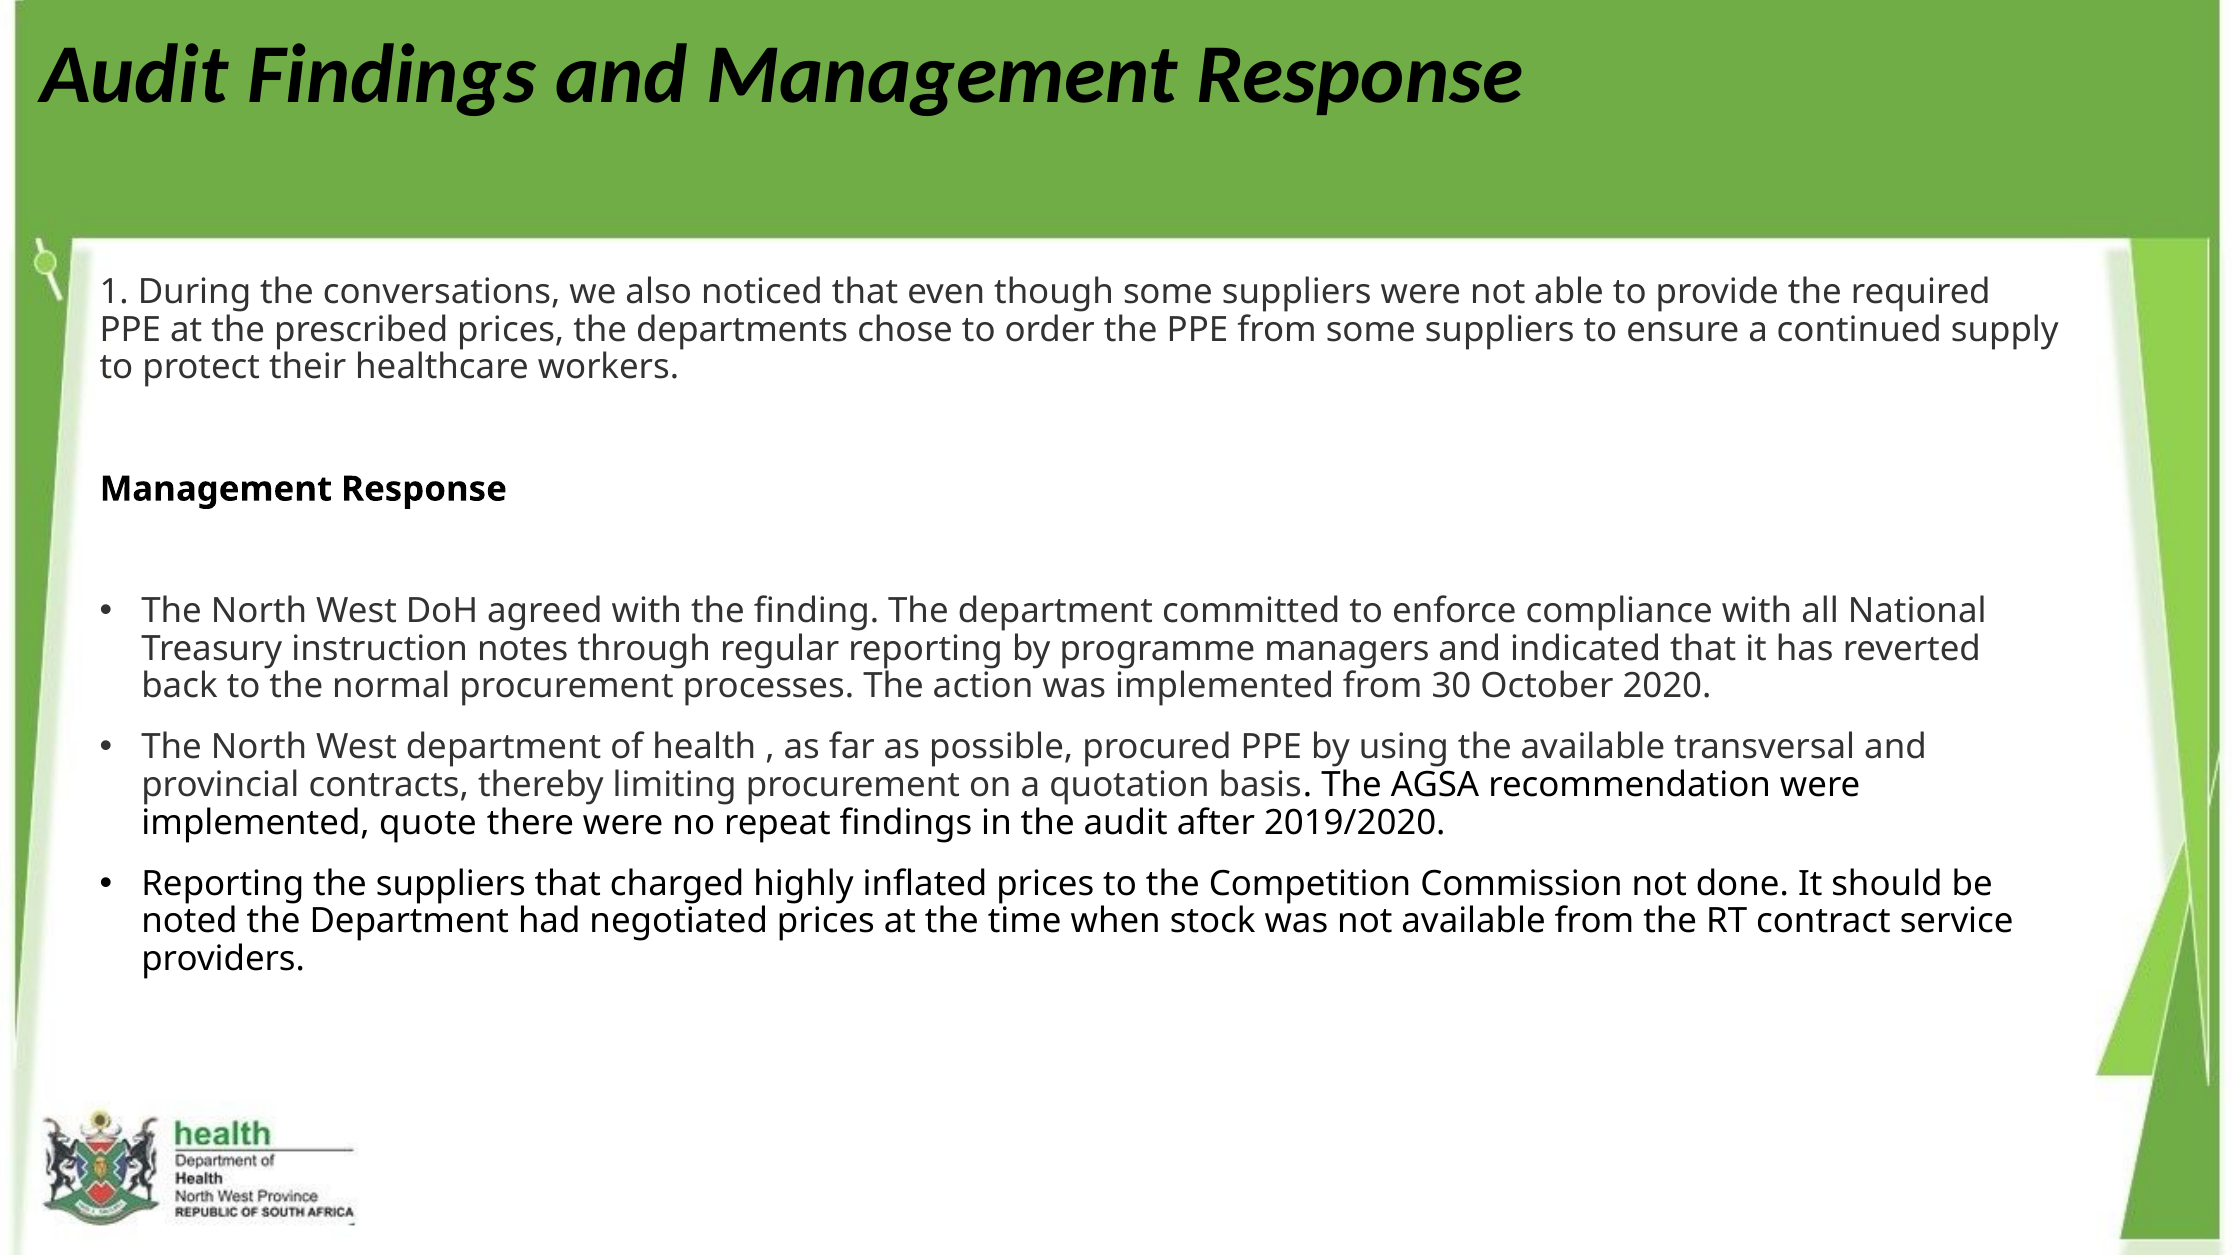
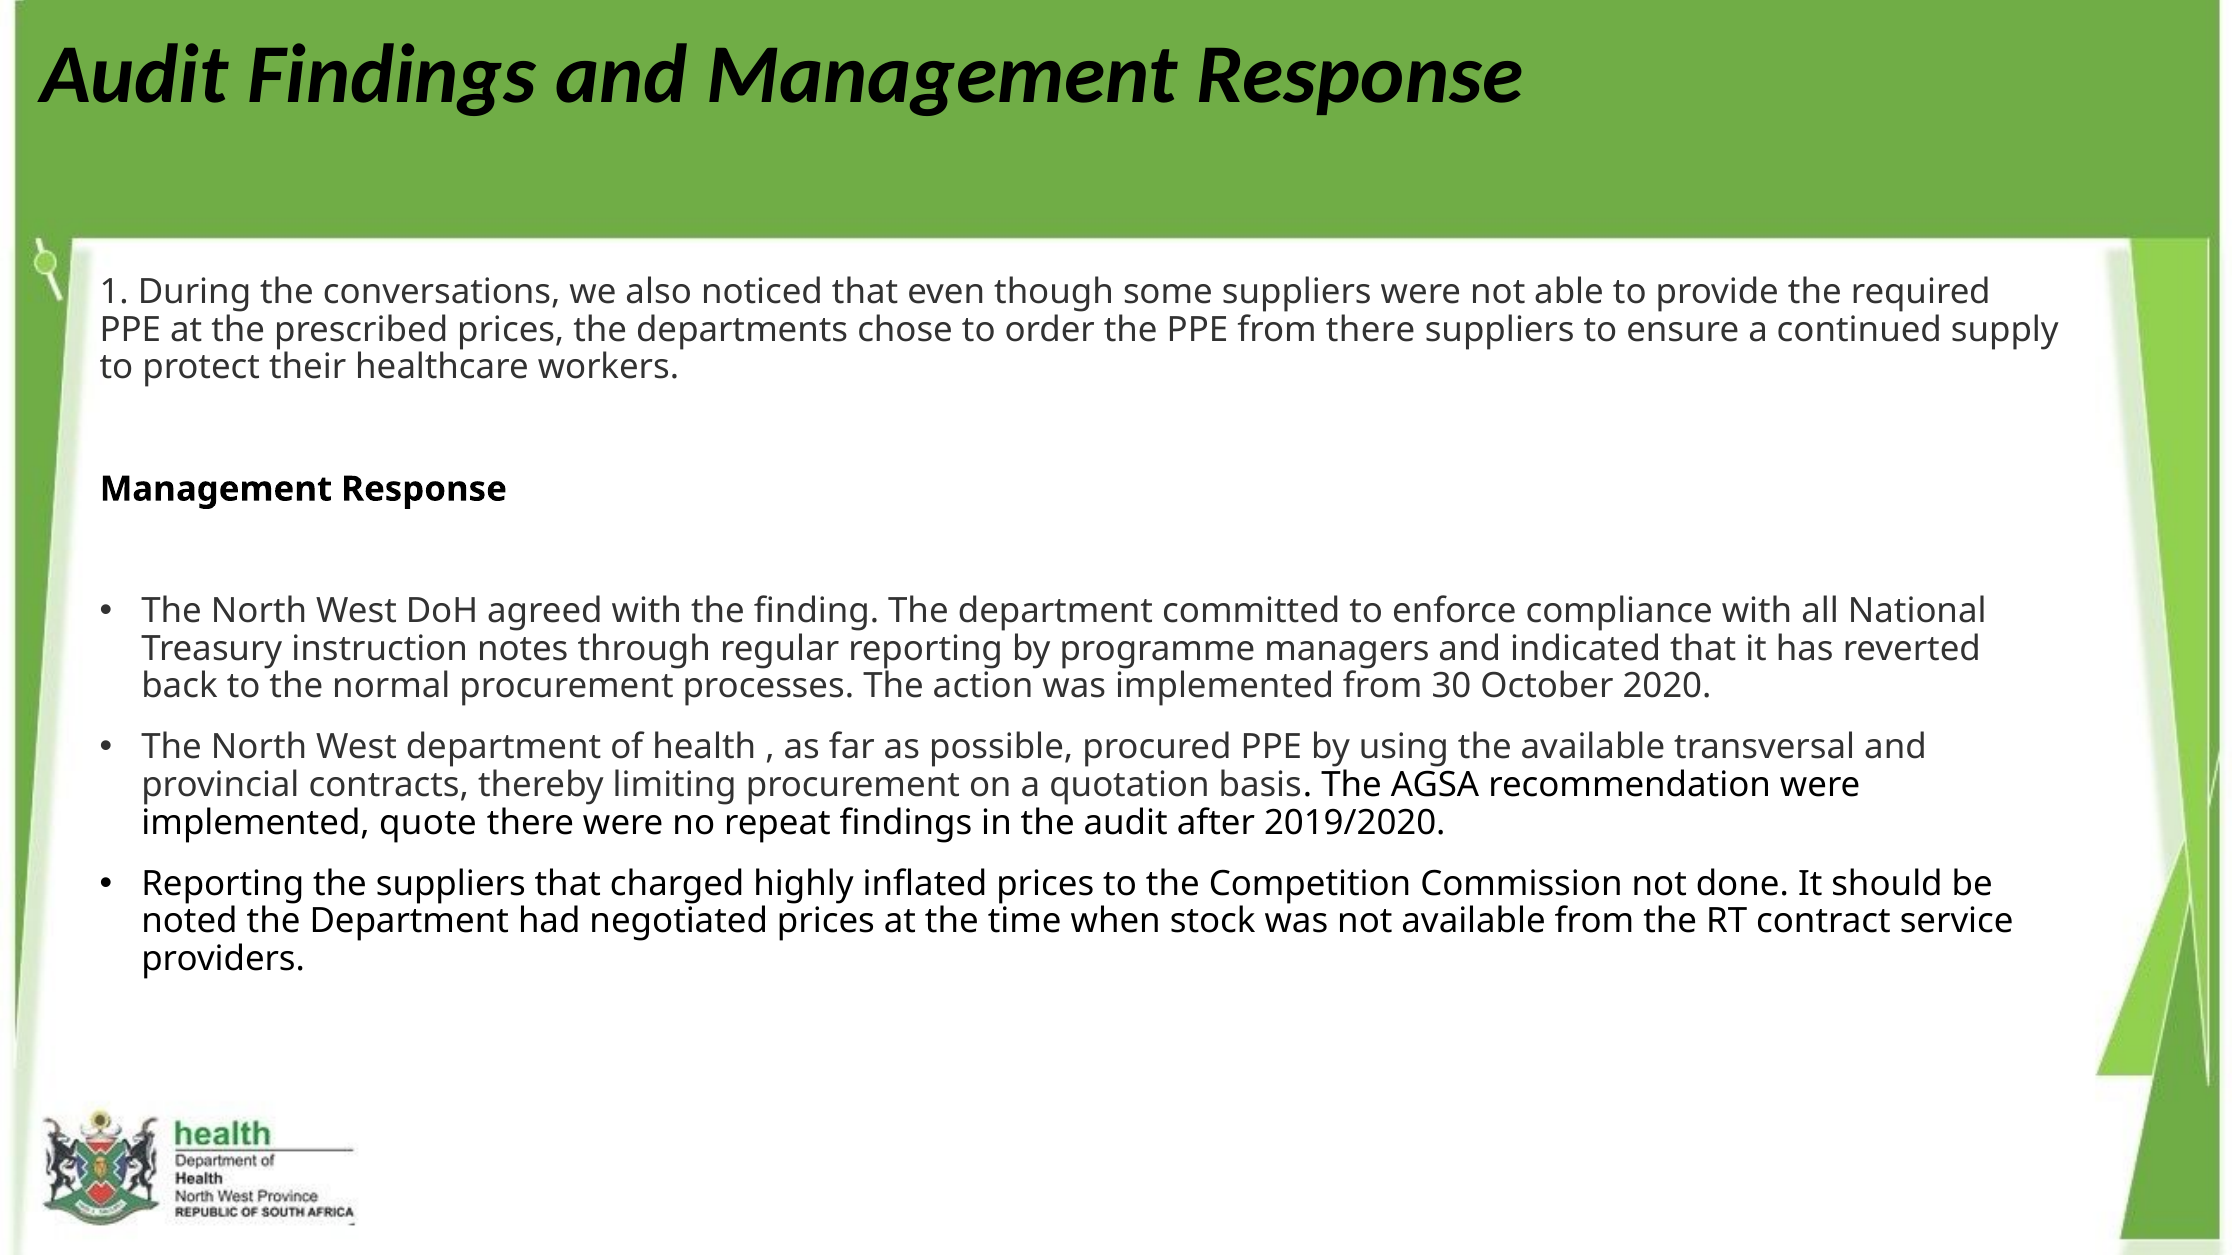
from some: some -> there
